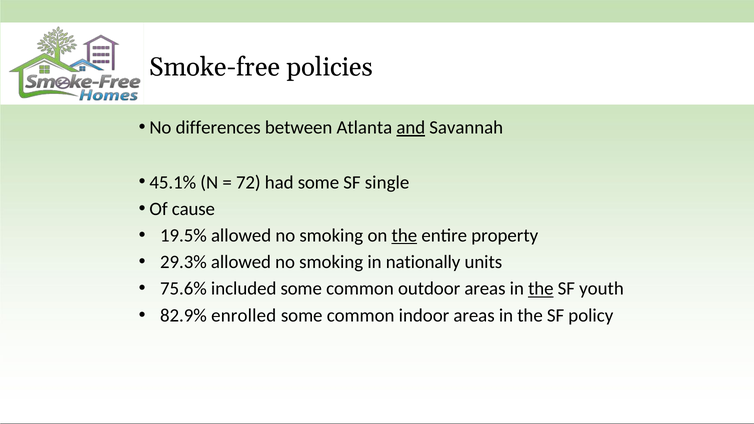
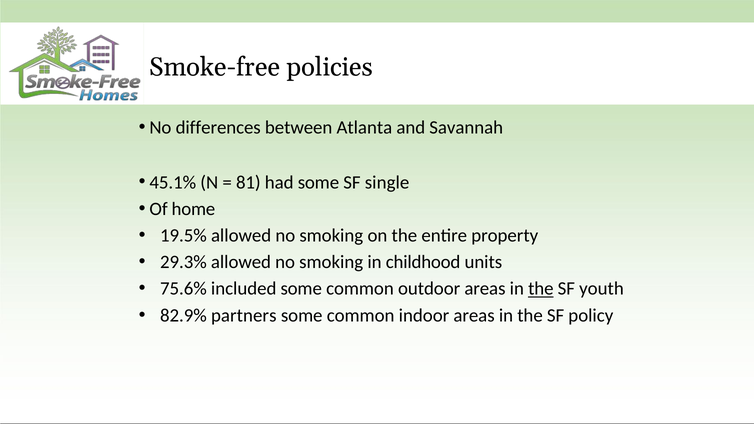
and underline: present -> none
72: 72 -> 81
cause: cause -> home
the at (404, 236) underline: present -> none
nationally: nationally -> childhood
enrolled: enrolled -> partners
